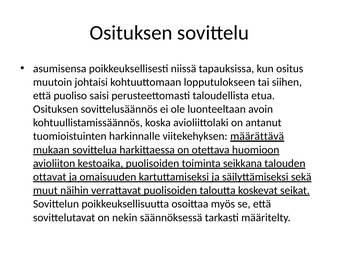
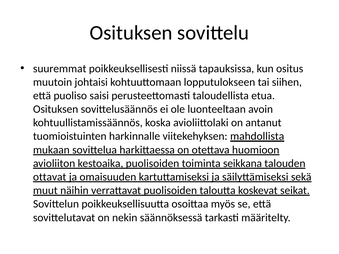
asumisensa: asumisensa -> suuremmat
määrättävä: määrättävä -> mahdollista
